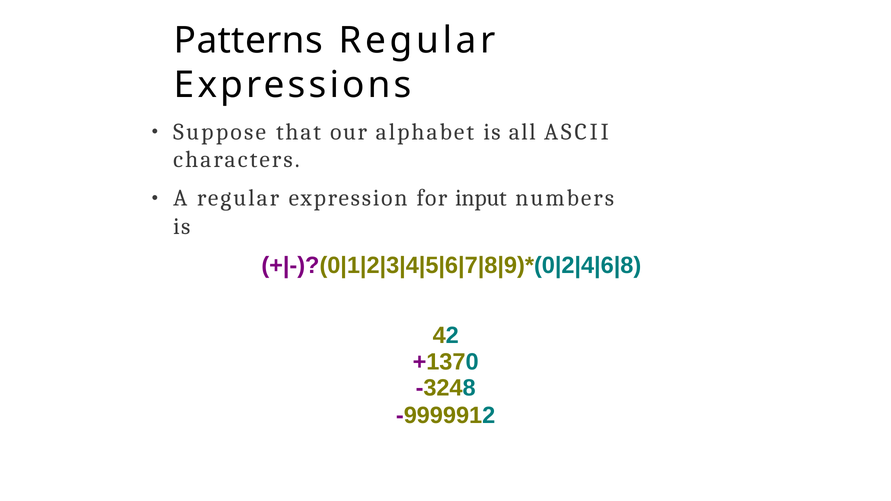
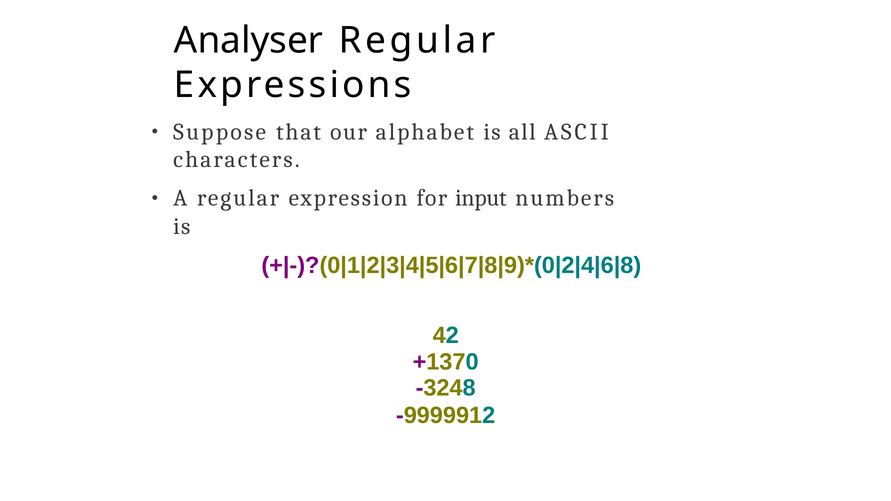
Patterns: Patterns -> Analyser
